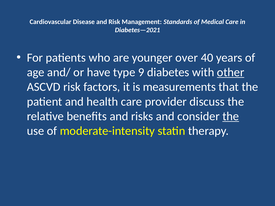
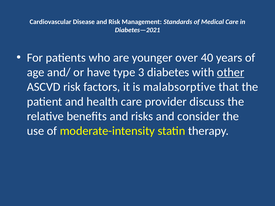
9: 9 -> 3
measurements: measurements -> malabsorptive
the at (231, 116) underline: present -> none
